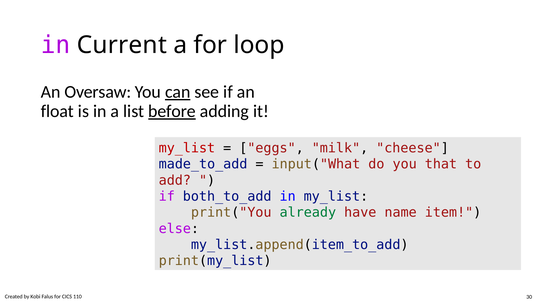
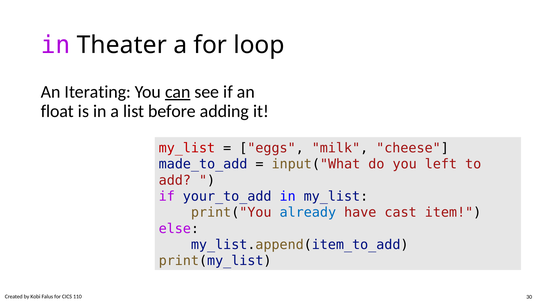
Current: Current -> Theater
Oversaw: Oversaw -> Iterating
before underline: present -> none
that: that -> left
both_to_add: both_to_add -> your_to_add
already colour: green -> blue
name: name -> cast
